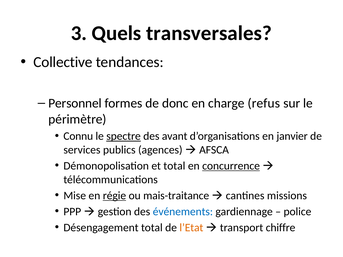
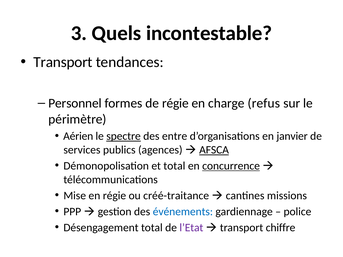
transversales: transversales -> incontestable
Collective at (63, 62): Collective -> Transport
de donc: donc -> régie
Connu: Connu -> Aérien
avant: avant -> entre
AFSCA underline: none -> present
régie at (114, 196) underline: present -> none
mais-traitance: mais-traitance -> créé-traitance
l’Etat colour: orange -> purple
